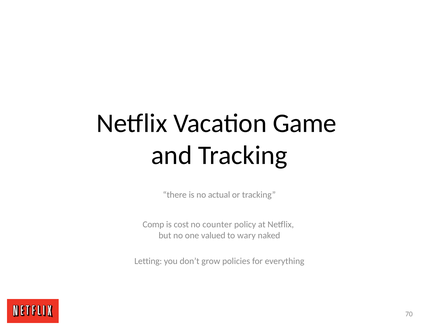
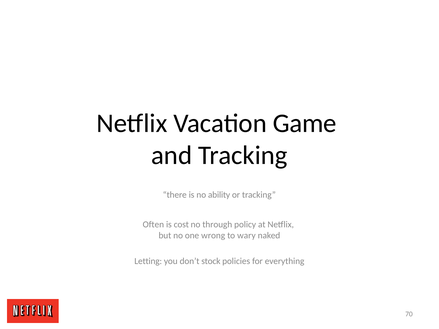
actual: actual -> ability
Comp: Comp -> Often
counter: counter -> through
valued: valued -> wrong
grow: grow -> stock
